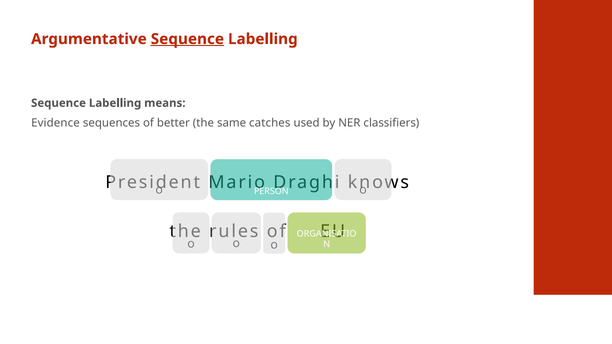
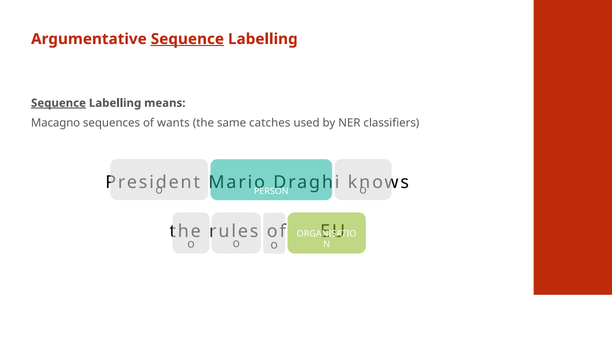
Sequence at (58, 103) underline: none -> present
Evidence: Evidence -> Macagno
better: better -> wants
